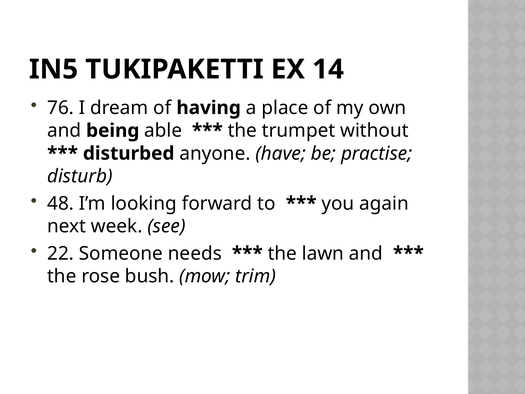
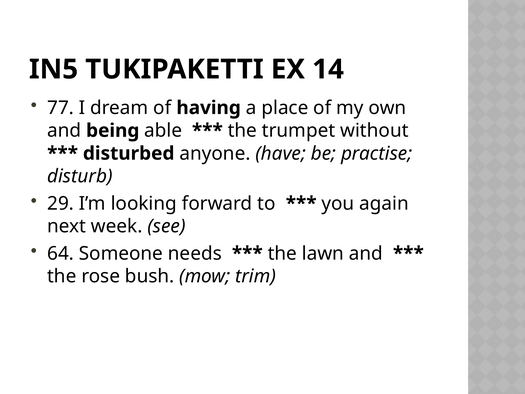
76: 76 -> 77
48: 48 -> 29
22: 22 -> 64
